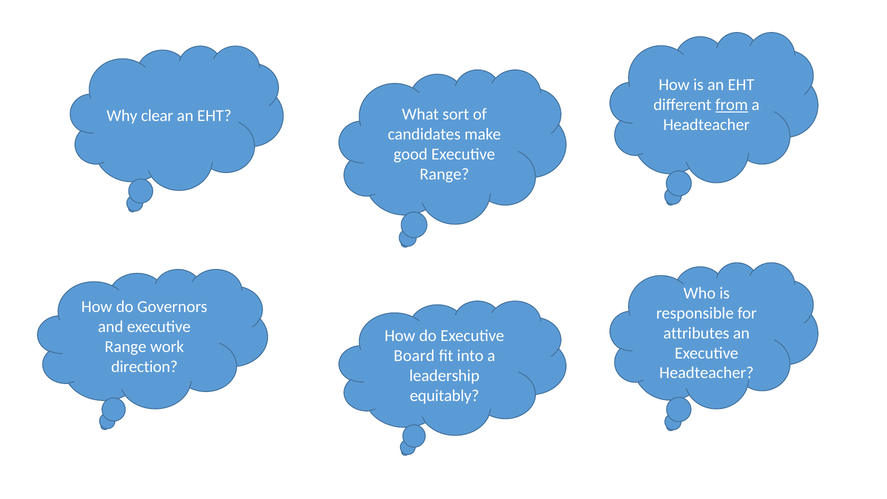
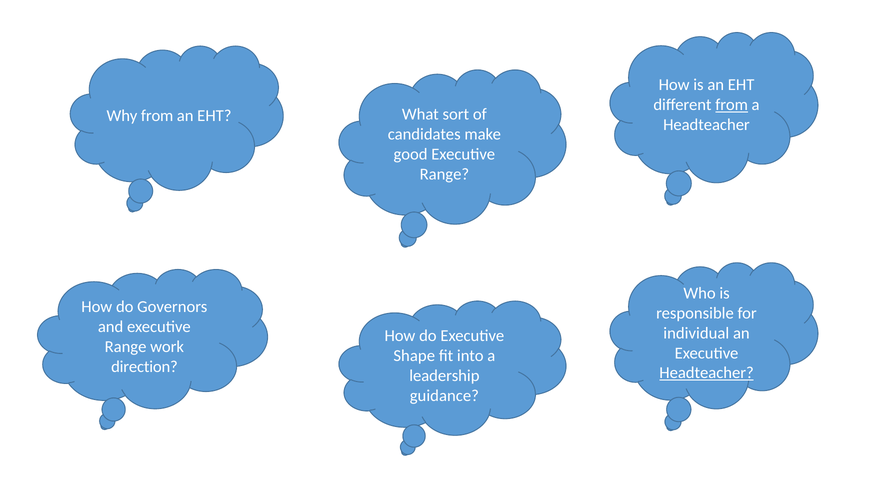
Why clear: clear -> from
attributes: attributes -> individual
Board: Board -> Shape
Headteacher at (707, 373) underline: none -> present
equitably: equitably -> guidance
